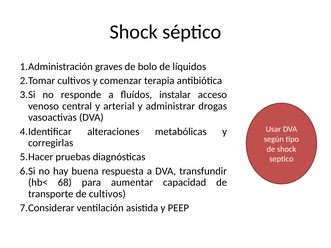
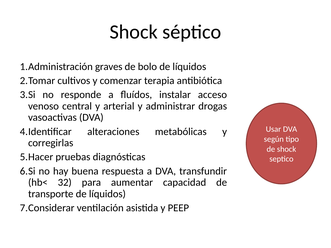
68: 68 -> 32
transporte de cultivos: cultivos -> líquidos
